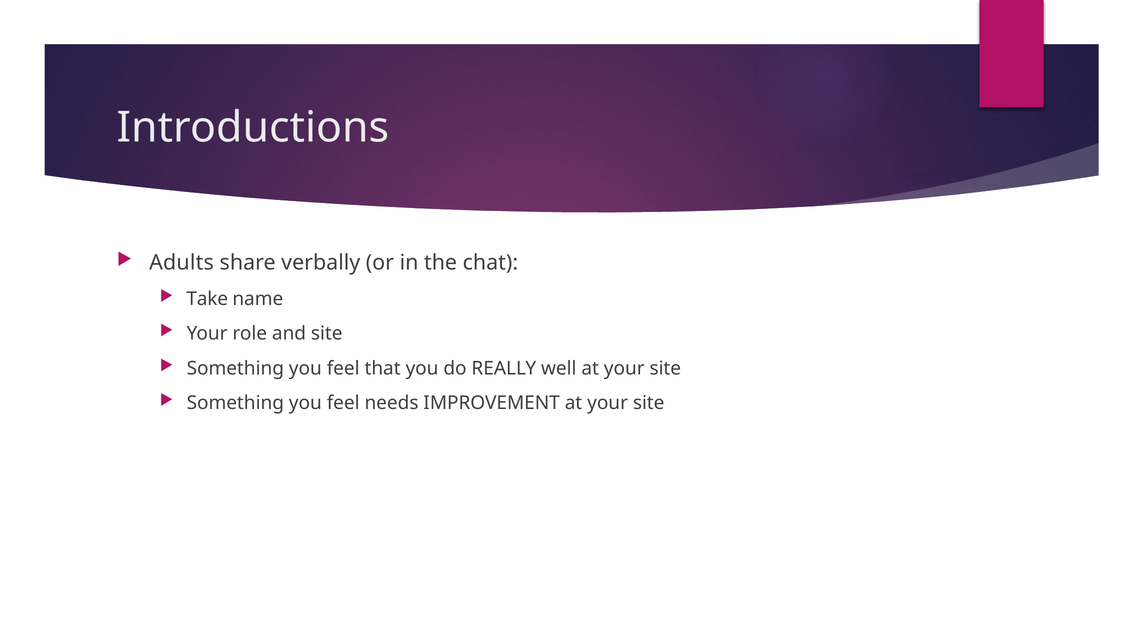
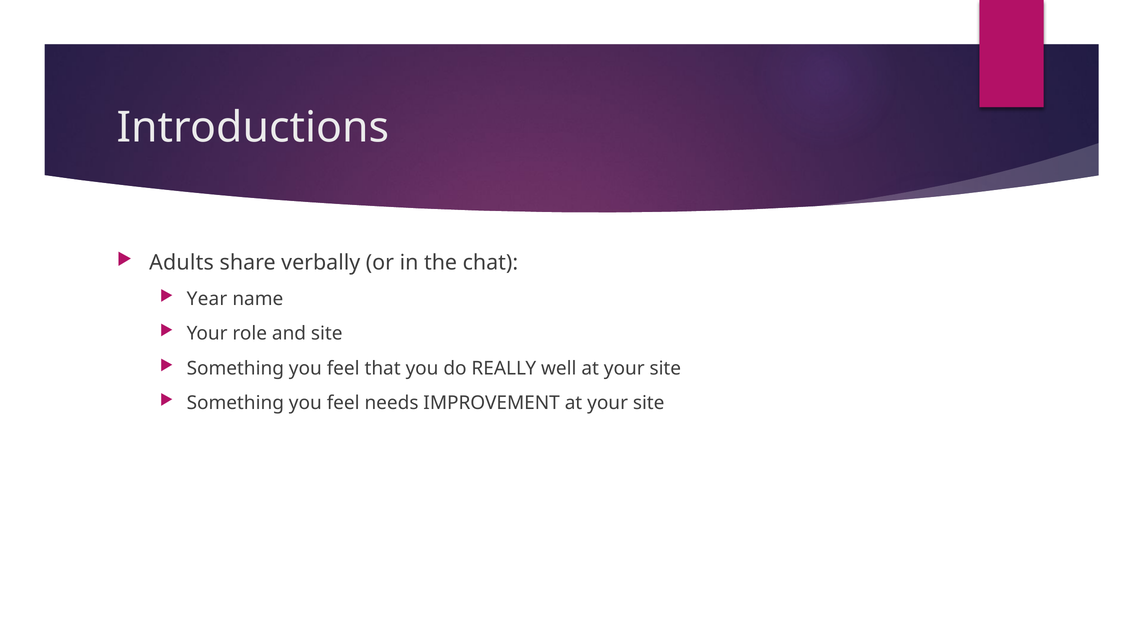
Take: Take -> Year
